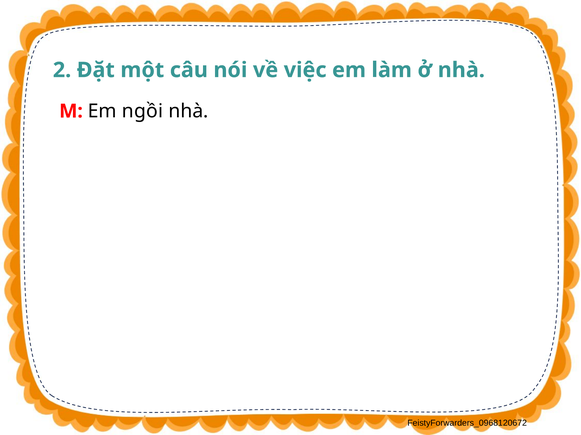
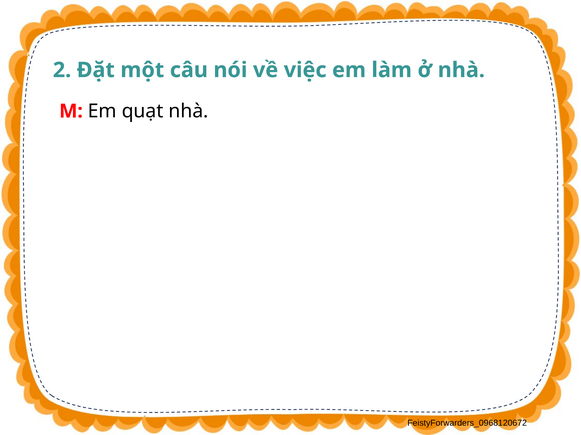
ngồi: ngồi -> quạt
